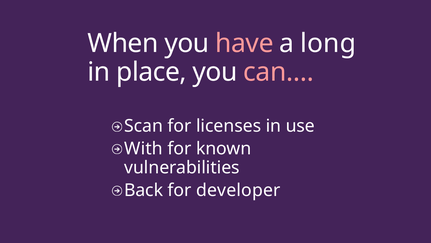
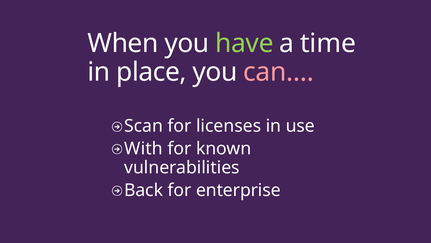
have colour: pink -> light green
long: long -> time
developer: developer -> enterprise
